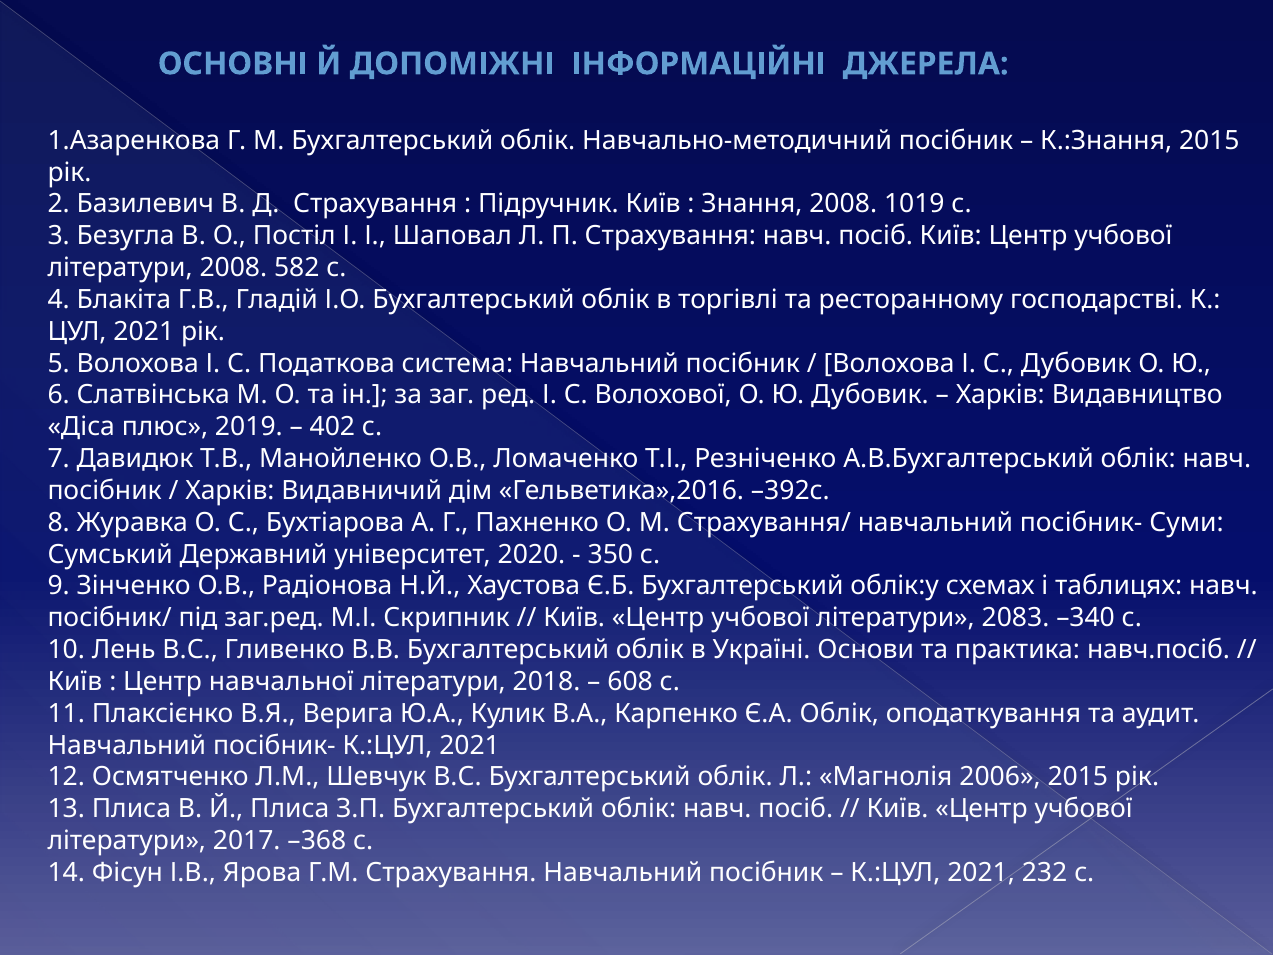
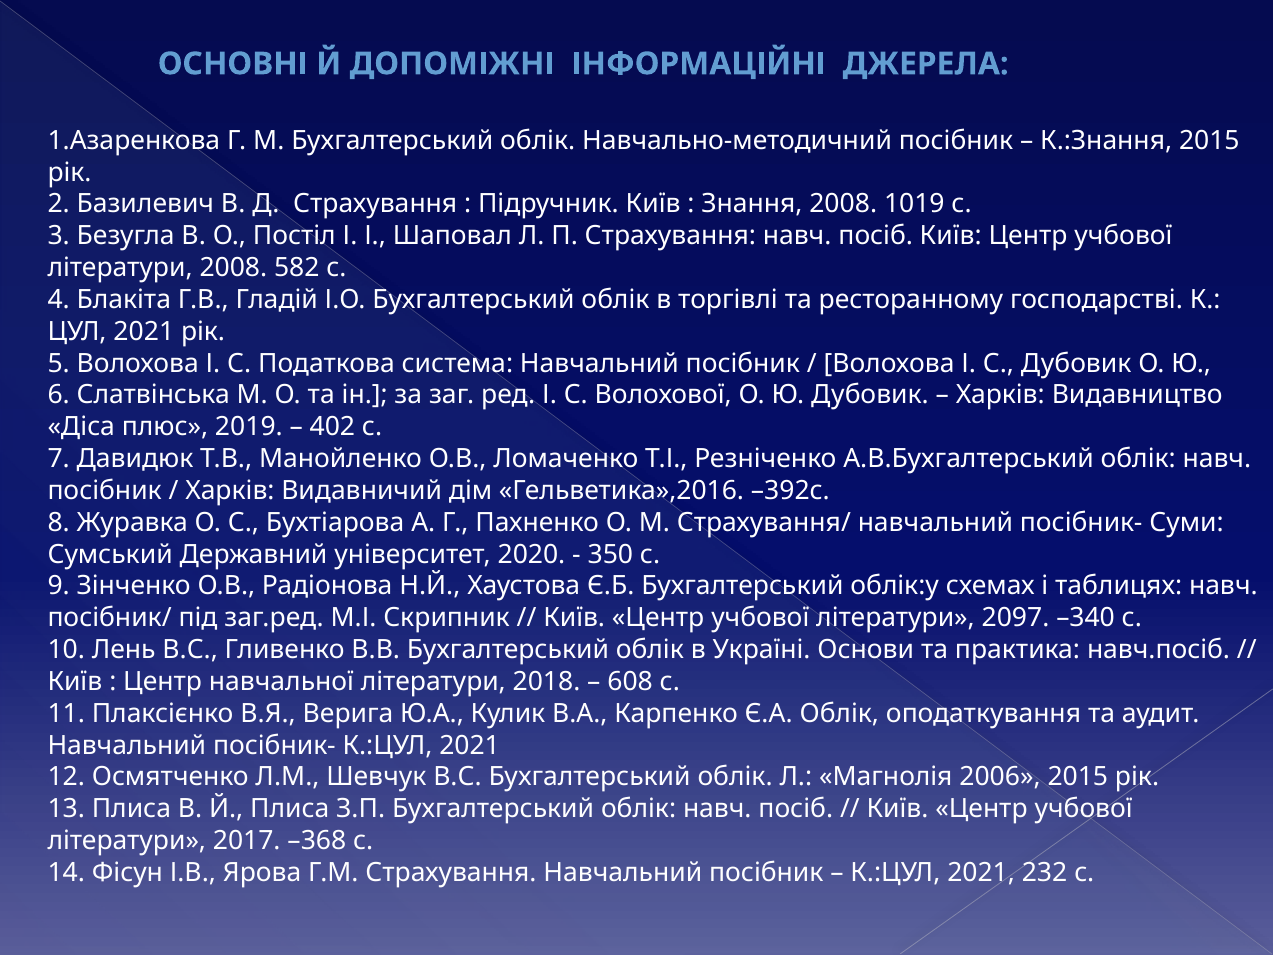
2083: 2083 -> 2097
